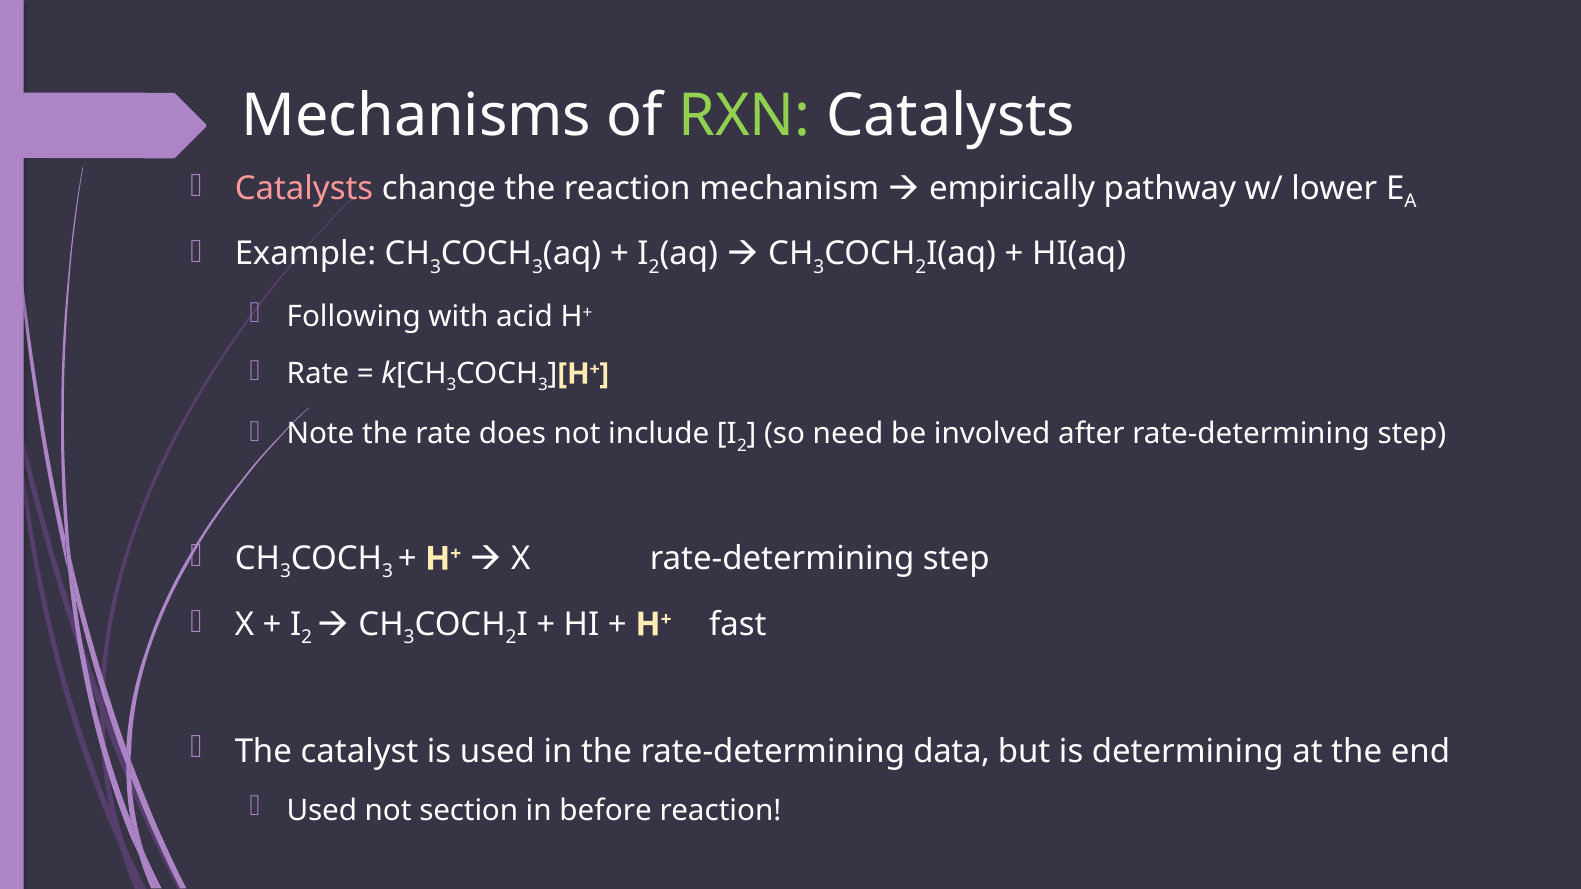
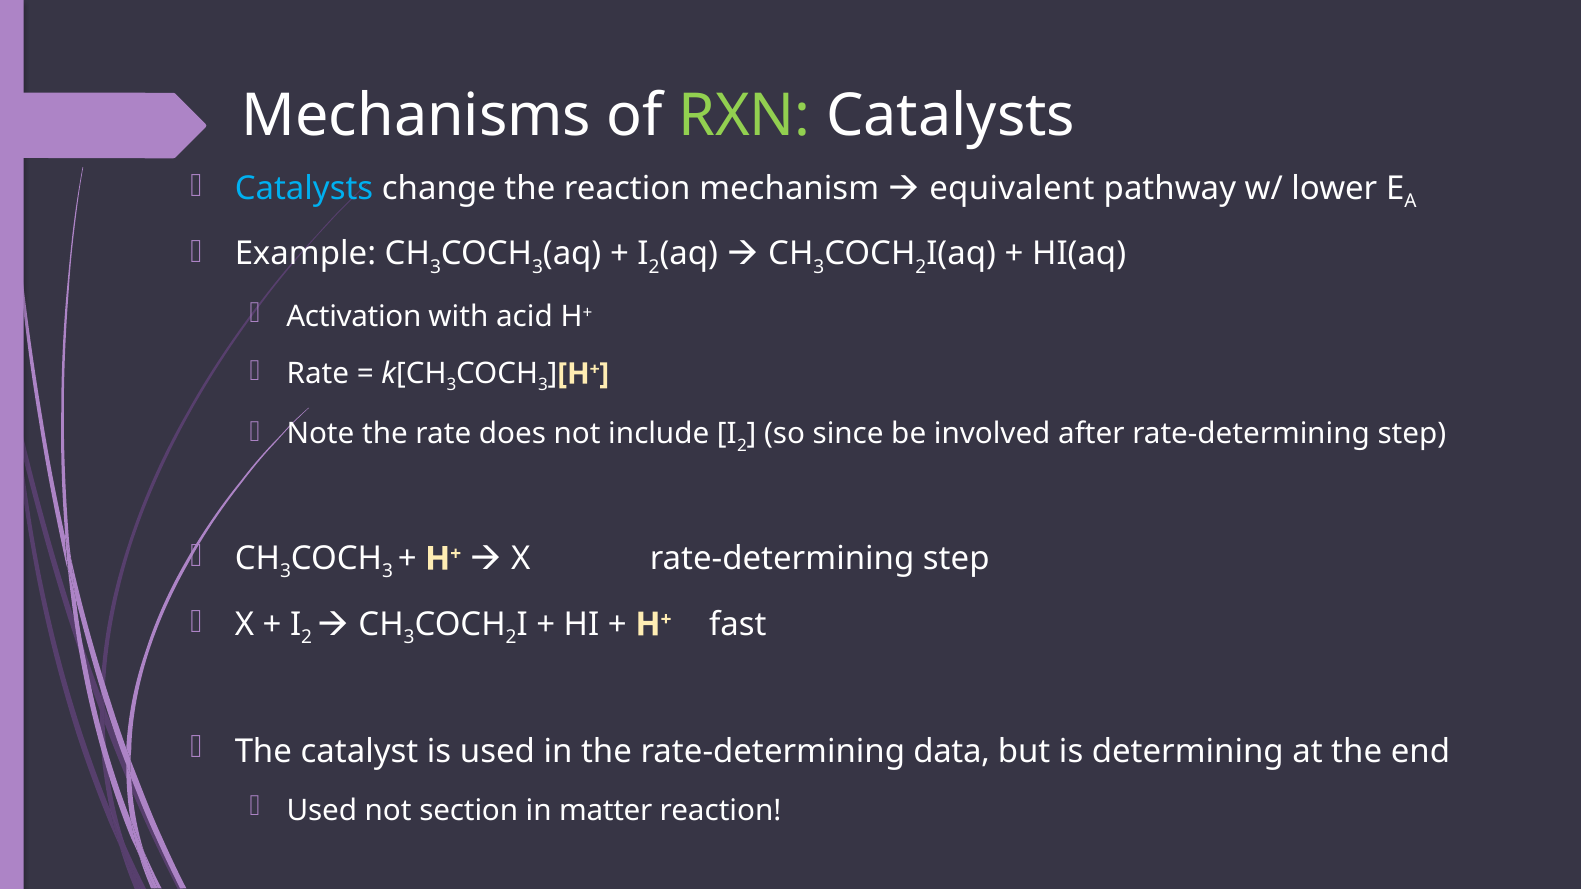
Catalysts at (304, 189) colour: pink -> light blue
empirically: empirically -> equivalent
Following: Following -> Activation
need: need -> since
before: before -> matter
